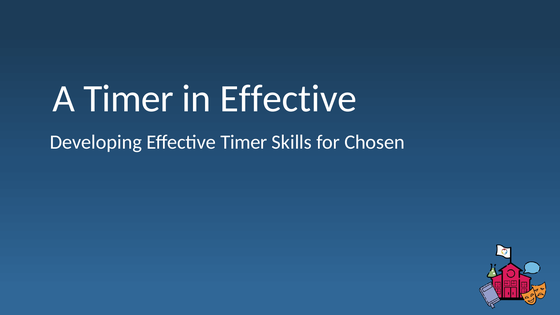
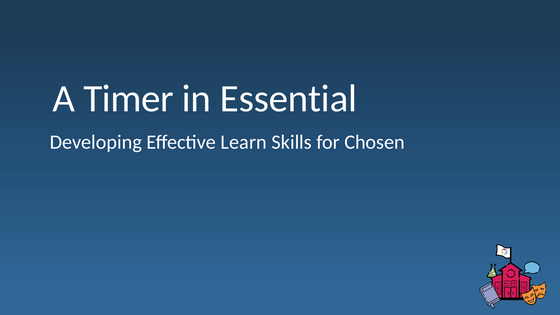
in Effective: Effective -> Essential
Effective Timer: Timer -> Learn
